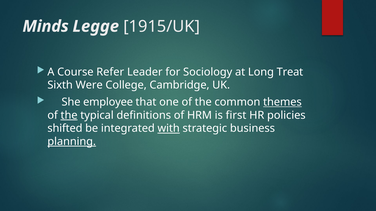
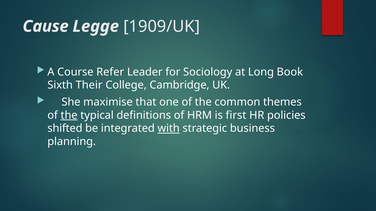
Minds: Minds -> Cause
1915/UK: 1915/UK -> 1909/UK
Treat: Treat -> Book
Were: Were -> Their
employee: employee -> maximise
themes underline: present -> none
planning underline: present -> none
